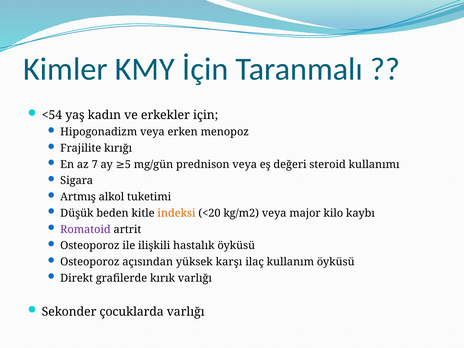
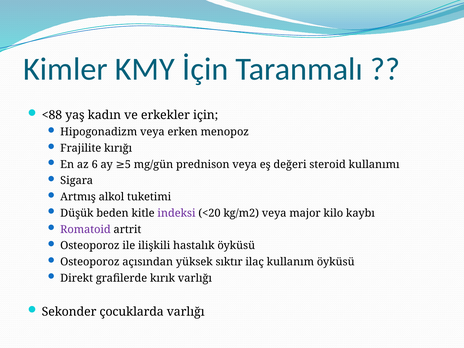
<54: <54 -> <88
7: 7 -> 6
indeksi colour: orange -> purple
karşı: karşı -> sıktır
